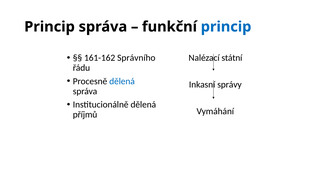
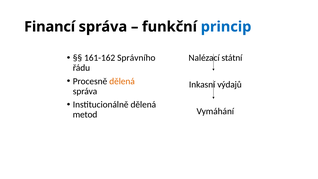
Princip at (50, 27): Princip -> Financí
dělená at (122, 81) colour: blue -> orange
správy: správy -> výdajů
příjmů: příjmů -> metod
